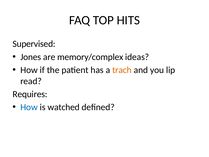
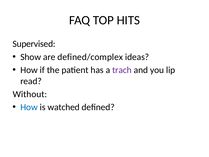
Jones: Jones -> Show
memory/complex: memory/complex -> defined/complex
trach colour: orange -> purple
Requires: Requires -> Without
